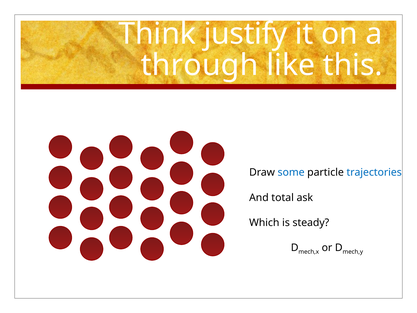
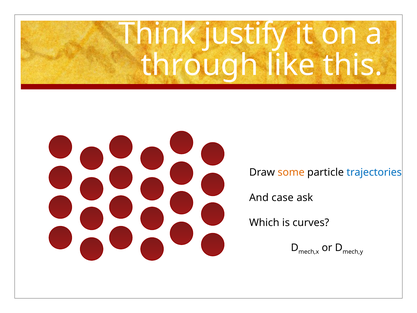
some colour: blue -> orange
total: total -> case
steady: steady -> curves
